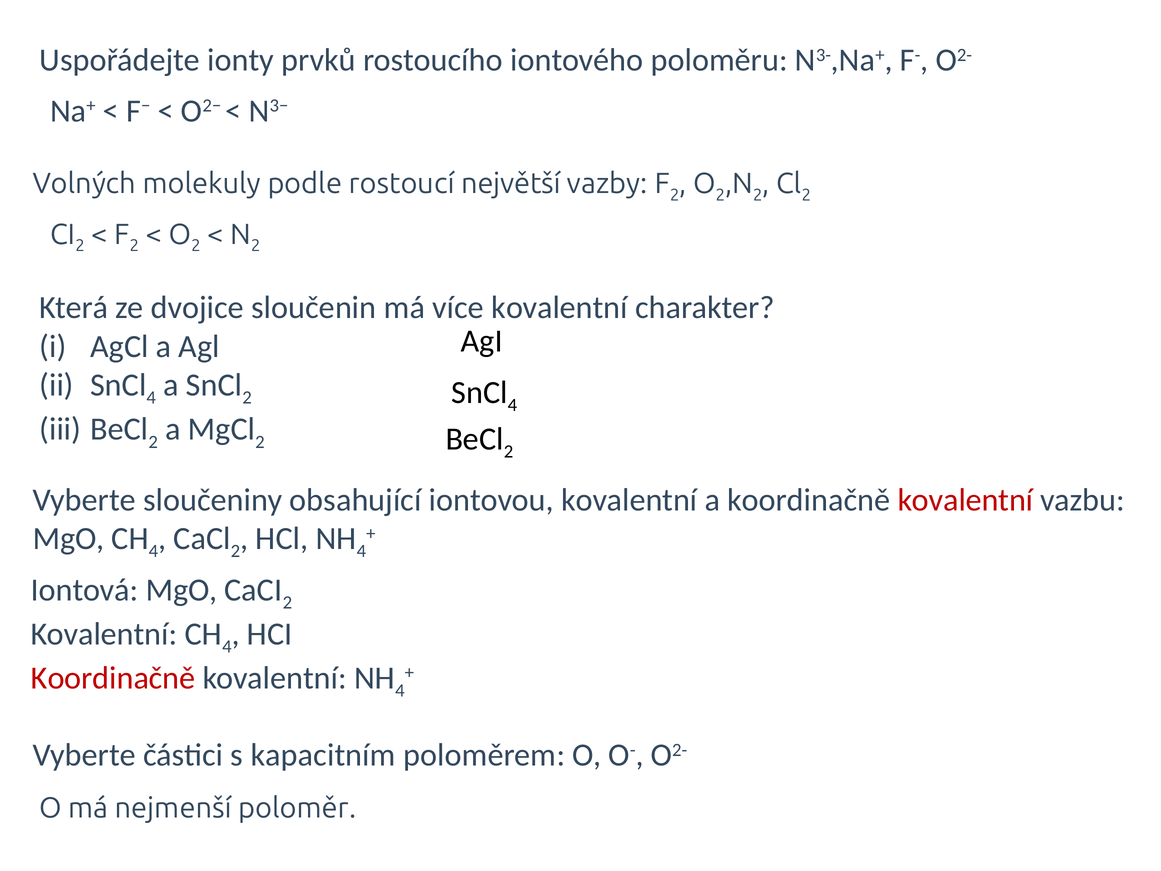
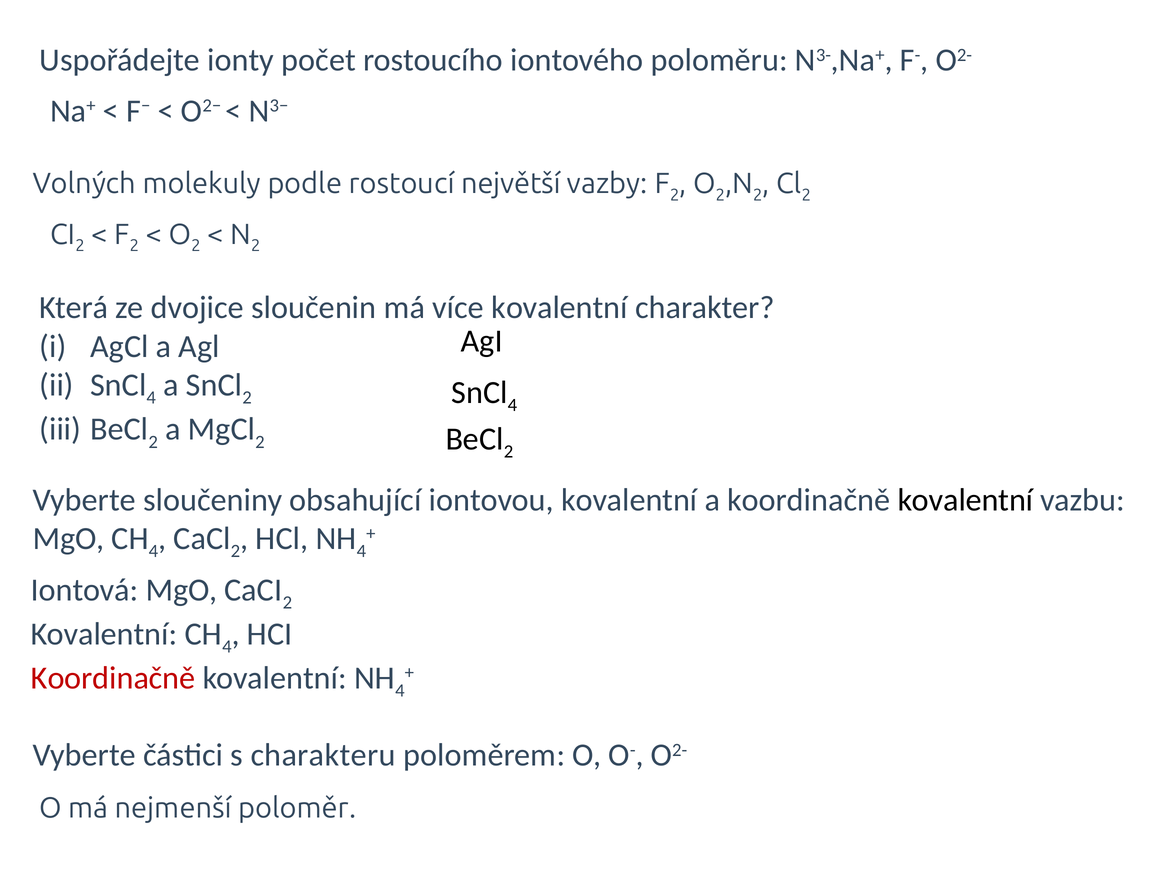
prvků: prvků -> počet
kovalentní at (965, 500) colour: red -> black
kapacitním: kapacitním -> charakteru
